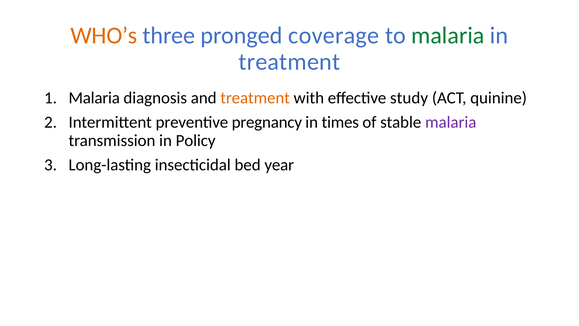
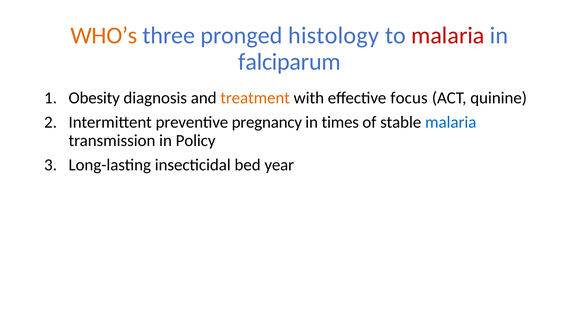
coverage: coverage -> histology
malaria at (448, 36) colour: green -> red
treatment at (289, 62): treatment -> falciparum
Malaria at (94, 98): Malaria -> Obesity
study: study -> focus
malaria at (451, 122) colour: purple -> blue
